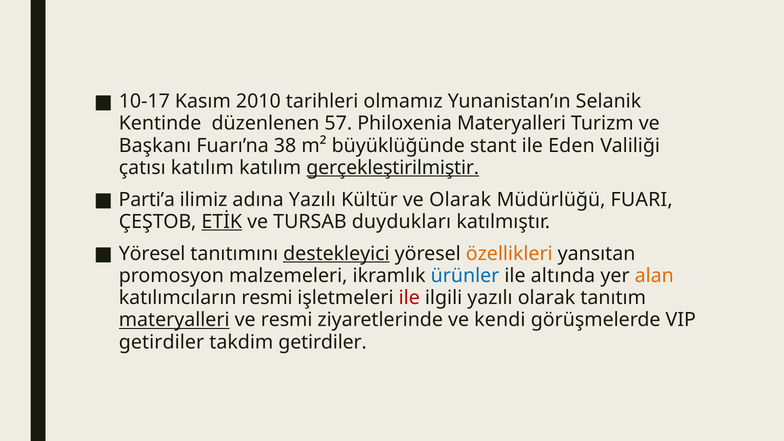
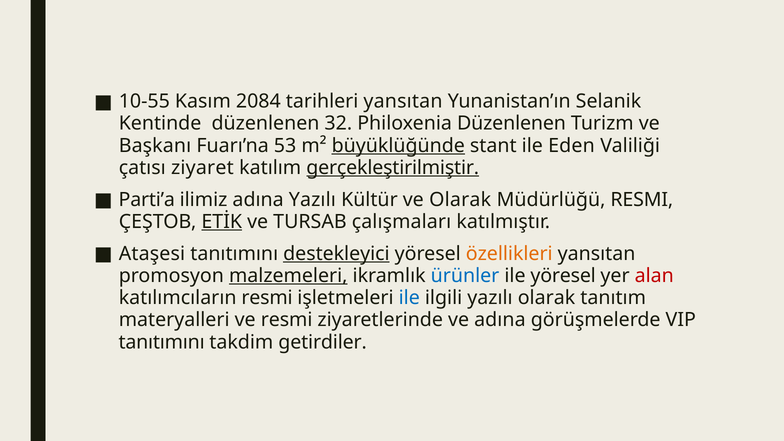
10-17: 10-17 -> 10-55
2010: 2010 -> 2084
tarihleri olmamız: olmamız -> yansıtan
57: 57 -> 32
Philoxenia Materyalleri: Materyalleri -> Düzenlenen
38: 38 -> 53
büyüklüğünde underline: none -> present
çatısı katılım: katılım -> ziyaret
Müdürlüğü FUARI: FUARI -> RESMI
duydukları: duydukları -> çalışmaları
Yöresel at (152, 254): Yöresel -> Ataşesi
malzemeleri underline: none -> present
ile altında: altında -> yöresel
alan colour: orange -> red
ile at (409, 298) colour: red -> blue
materyalleri at (174, 320) underline: present -> none
ve kendi: kendi -> adına
getirdiler at (161, 342): getirdiler -> tanıtımını
